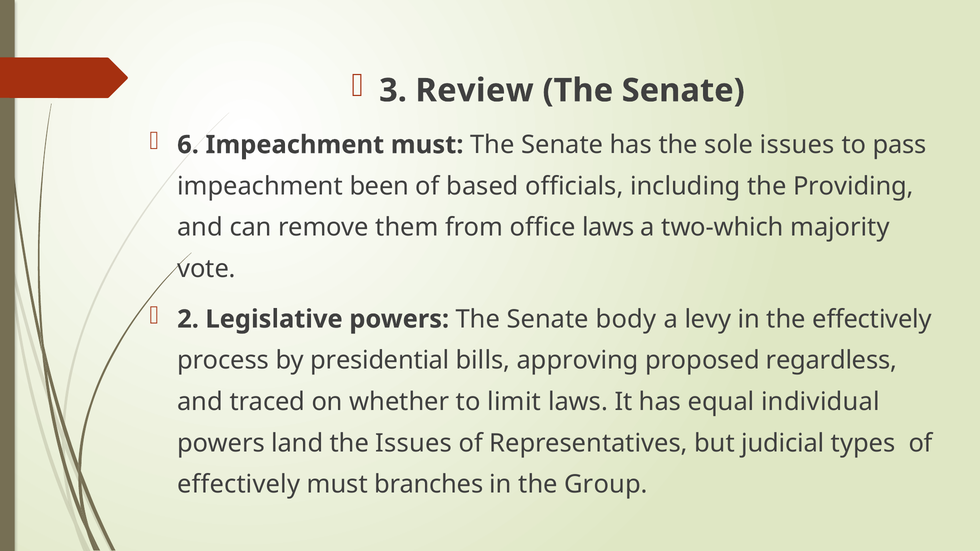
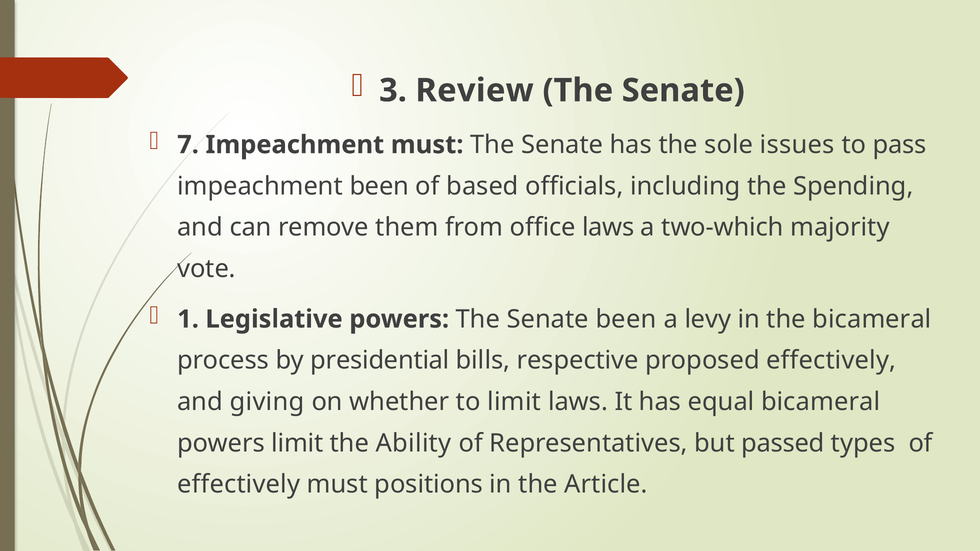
6: 6 -> 7
Providing: Providing -> Spending
2: 2 -> 1
Senate body: body -> been
the effectively: effectively -> bicameral
approving: approving -> respective
proposed regardless: regardless -> effectively
traced: traced -> giving
equal individual: individual -> bicameral
powers land: land -> limit
the Issues: Issues -> Ability
judicial: judicial -> passed
branches: branches -> positions
Group: Group -> Article
